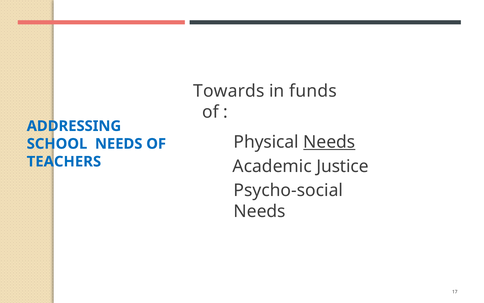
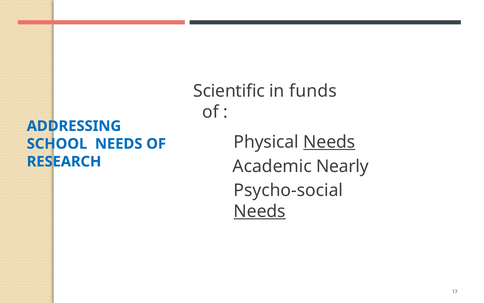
Towards: Towards -> Scientific
Justice: Justice -> Nearly
TEACHERS: TEACHERS -> RESEARCH
Needs at (260, 211) underline: none -> present
